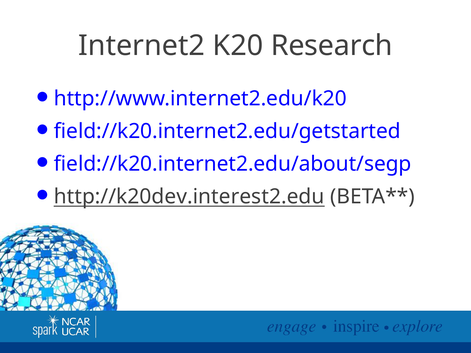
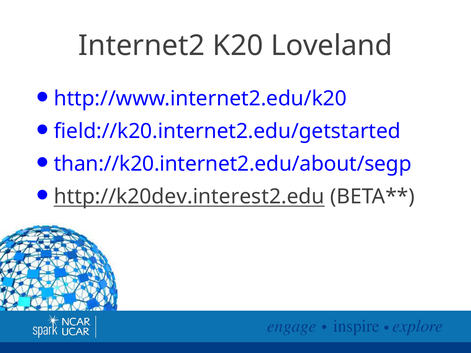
Research: Research -> Loveland
field://k20.internet2.edu/about/segp: field://k20.internet2.edu/about/segp -> than://k20.internet2.edu/about/segp
